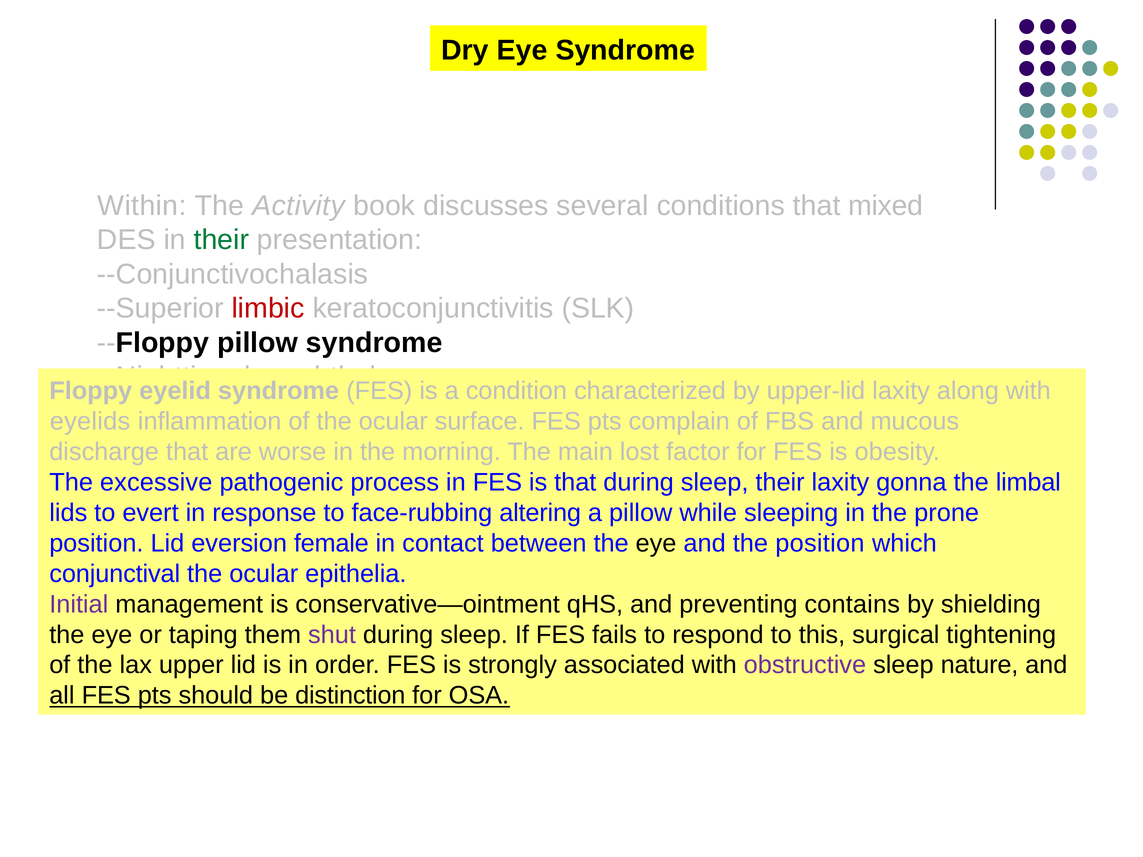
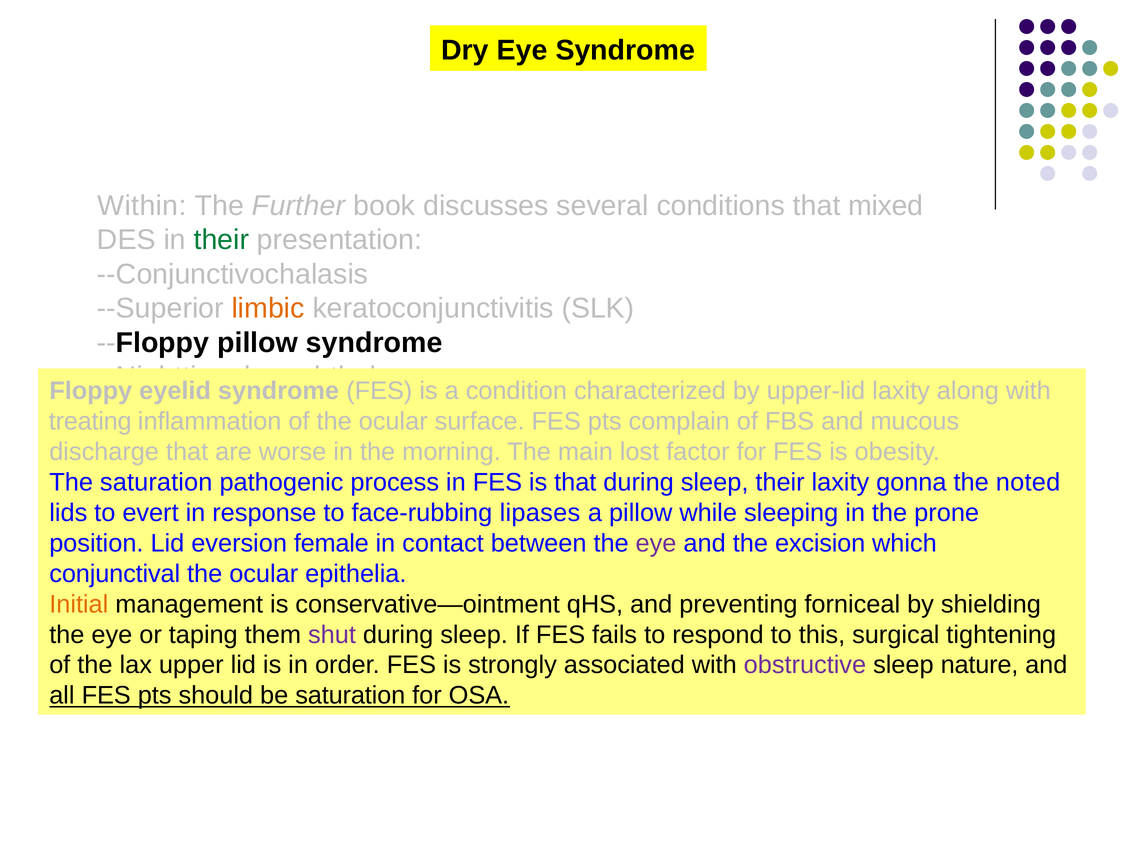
Activity: Activity -> Further
limbic colour: red -> orange
eyelids: eyelids -> treating
The excessive: excessive -> saturation
limbal: limbal -> noted
altering: altering -> lipases
eye at (656, 543) colour: black -> purple
the position: position -> excision
Initial colour: purple -> orange
contains: contains -> forniceal
be distinction: distinction -> saturation
